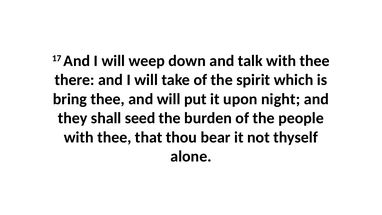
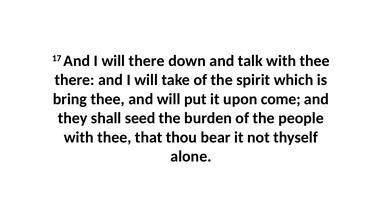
will weep: weep -> there
night: night -> come
